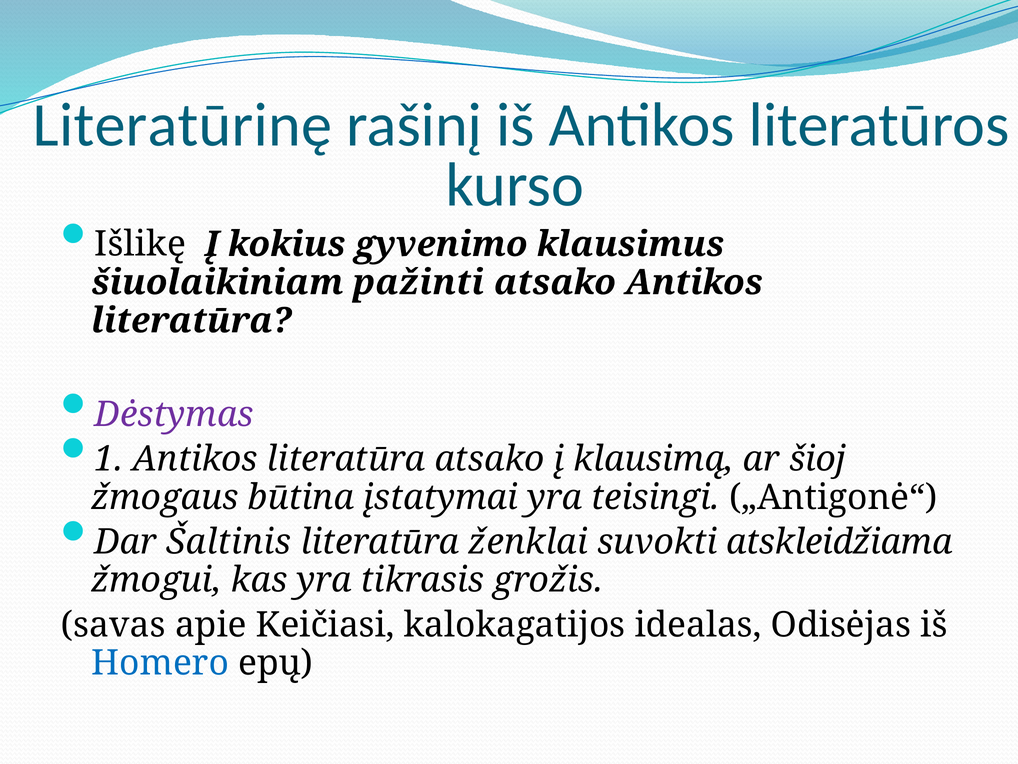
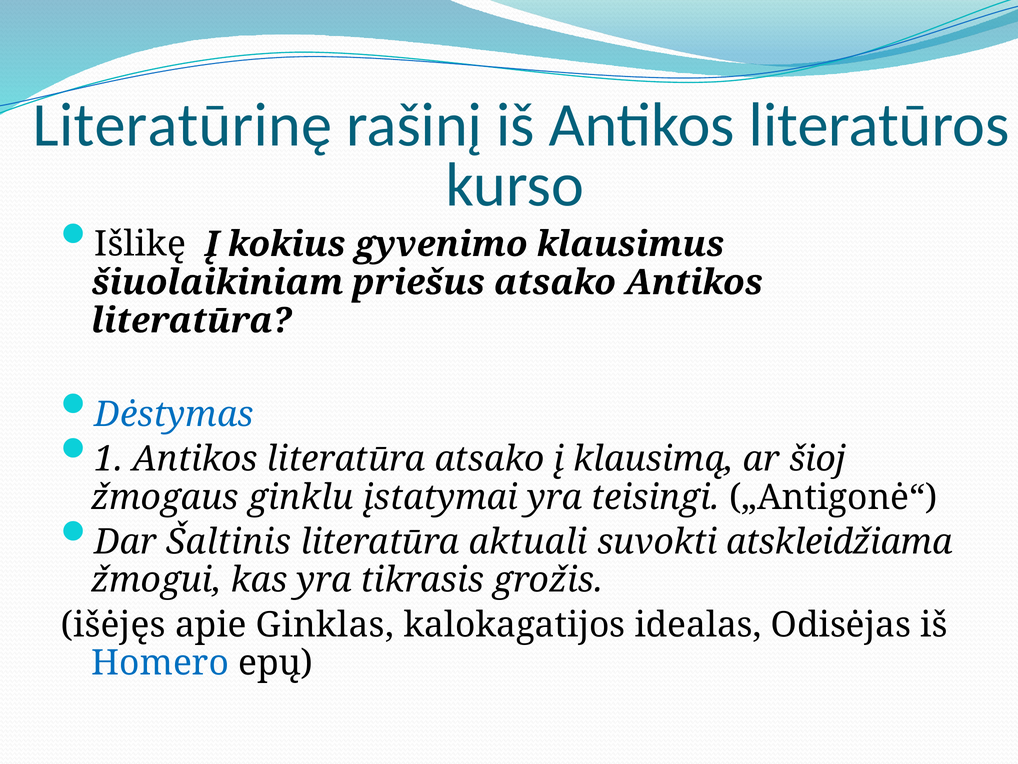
pažinti: pažinti -> priešus
Dėstymas colour: purple -> blue
būtina: būtina -> ginklu
ženklai: ženklai -> aktuali
savas: savas -> išėjęs
Keičiasi: Keičiasi -> Ginklas
